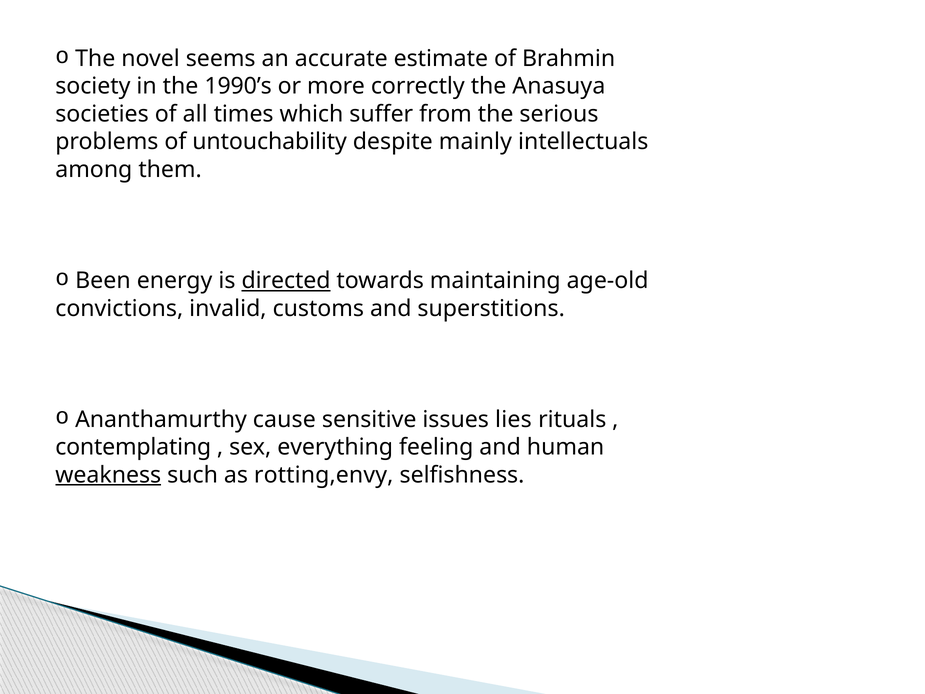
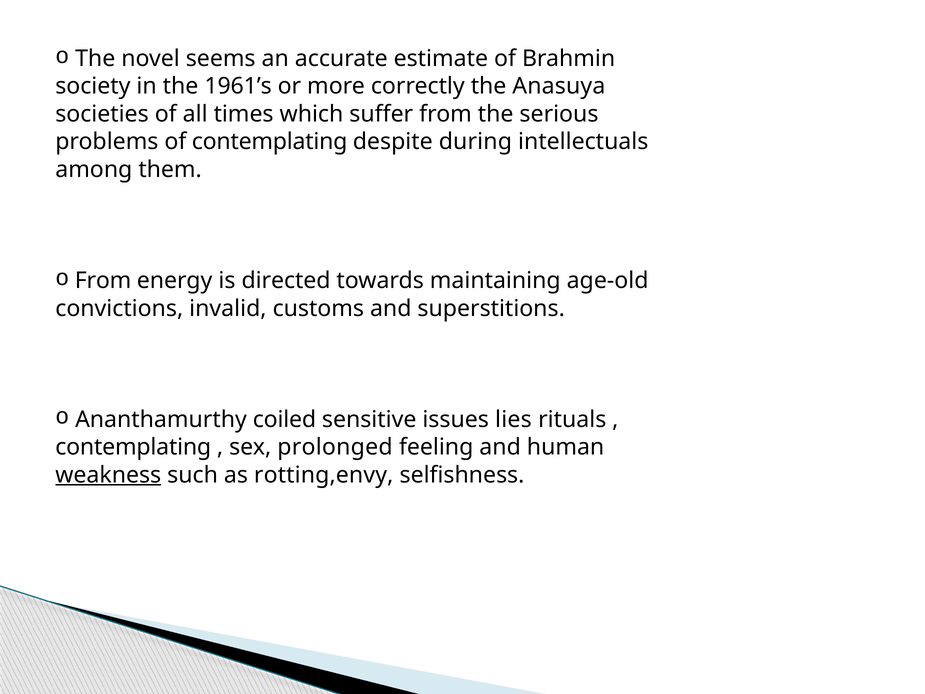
1990’s: 1990’s -> 1961’s
of untouchability: untouchability -> contemplating
mainly: mainly -> during
Been at (103, 281): Been -> From
directed underline: present -> none
cause: cause -> coiled
everything: everything -> prolonged
